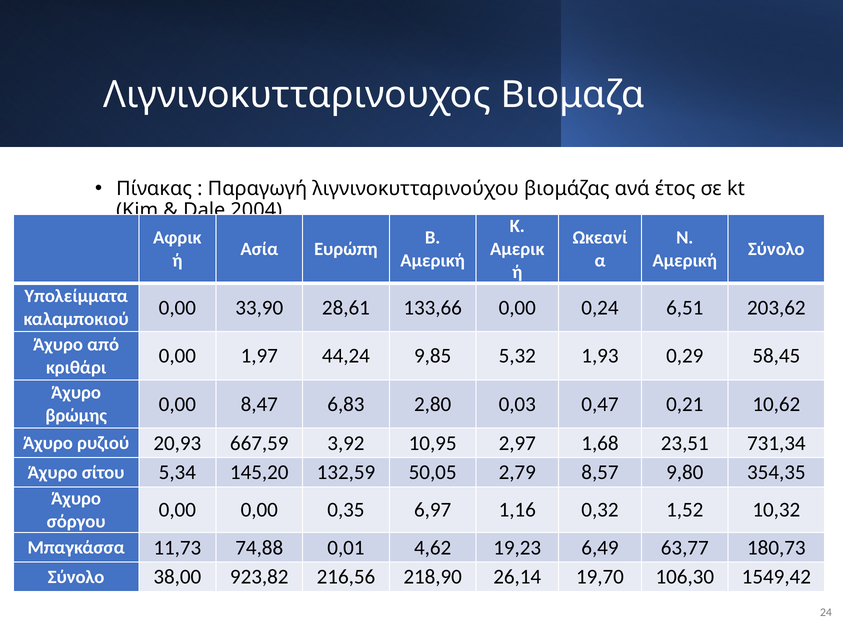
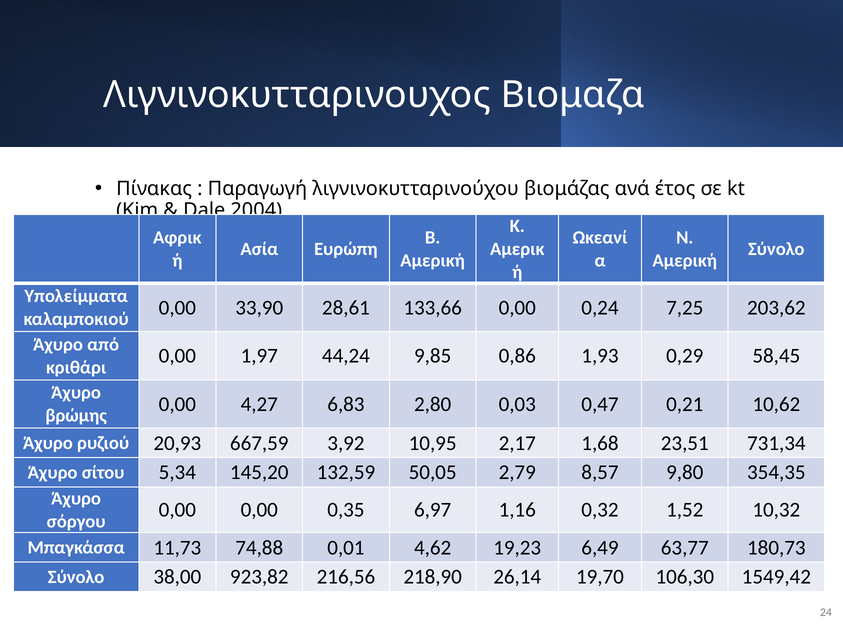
6,51: 6,51 -> 7,25
5,32: 5,32 -> 0,86
8,47: 8,47 -> 4,27
2,97: 2,97 -> 2,17
